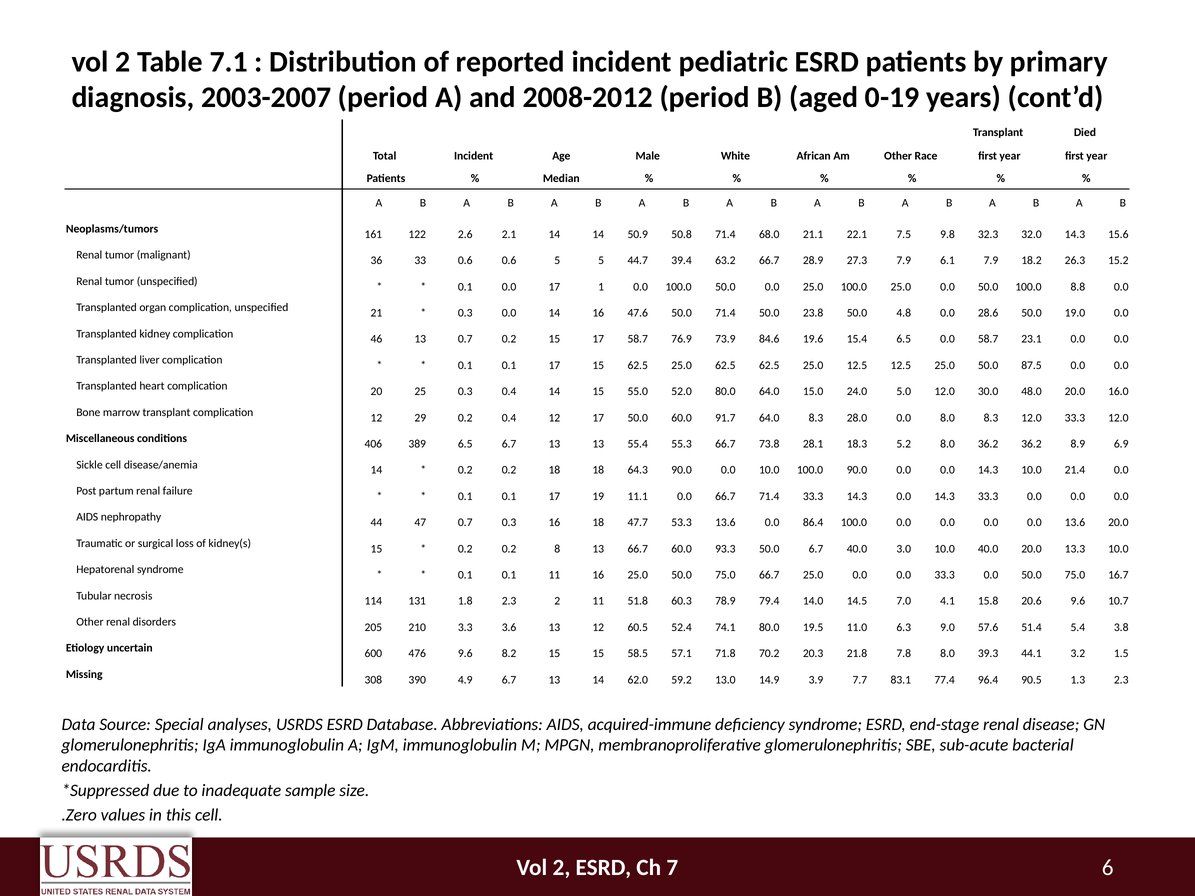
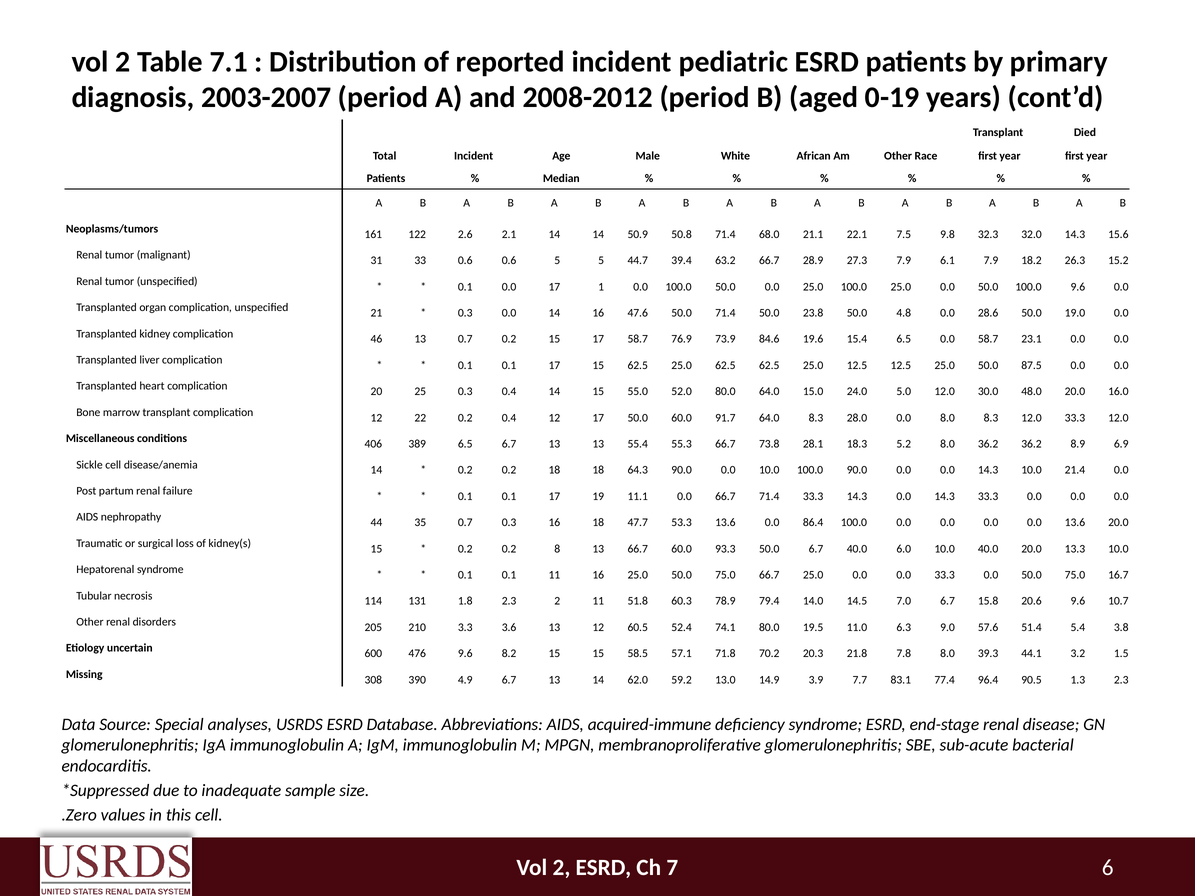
36: 36 -> 31
100.0 8.8: 8.8 -> 9.6
29: 29 -> 22
47: 47 -> 35
3.0: 3.0 -> 6.0
7.0 4.1: 4.1 -> 6.7
